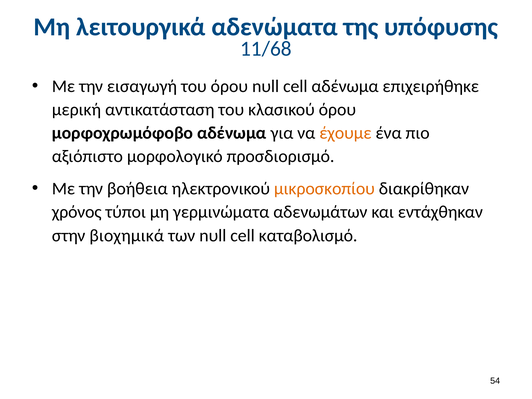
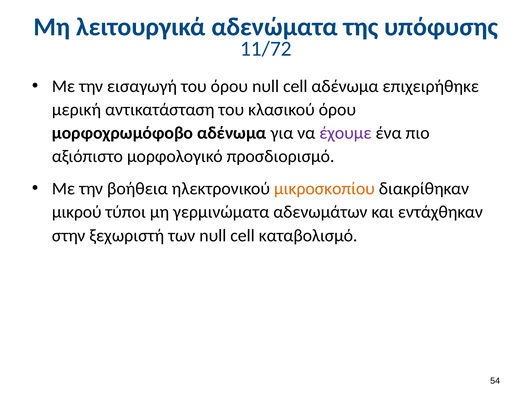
11/68: 11/68 -> 11/72
έχουμε colour: orange -> purple
χρόνος: χρόνος -> μικρού
βιοχημικά: βιοχημικά -> ξεχωριστή
